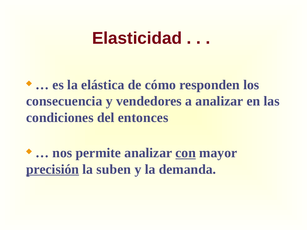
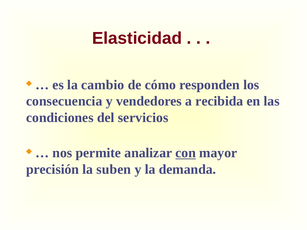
elástica: elástica -> cambio
a analizar: analizar -> recibida
entonces: entonces -> servicios
precisión underline: present -> none
